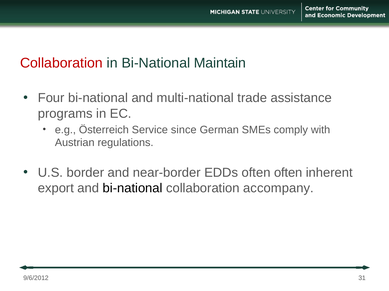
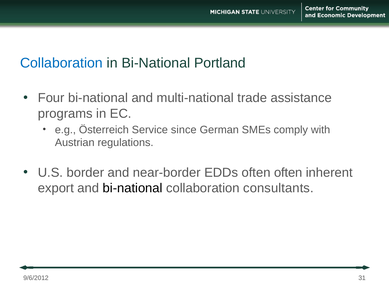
Collaboration at (61, 63) colour: red -> blue
Maintain: Maintain -> Portland
accompany: accompany -> consultants
